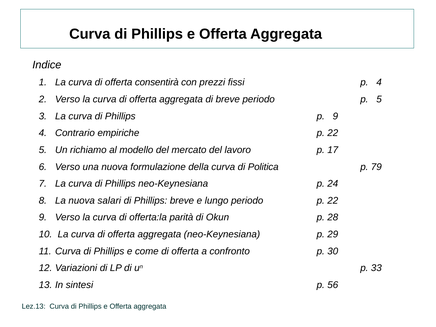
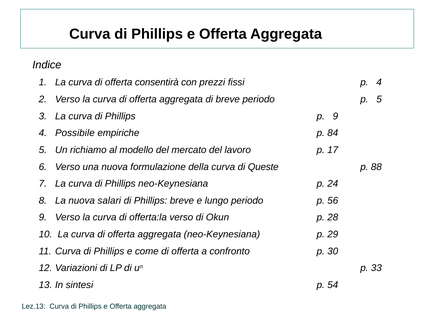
Contrario: Contrario -> Possibile
empiriche p 22: 22 -> 84
Politica: Politica -> Queste
79: 79 -> 88
periodo p 22: 22 -> 56
offerta:la parità: parità -> verso
56: 56 -> 54
